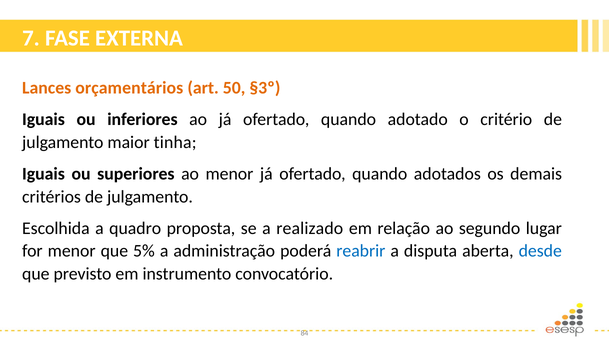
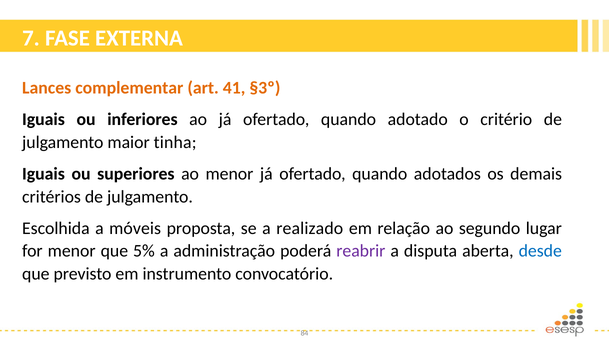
orçamentários: orçamentários -> complementar
50: 50 -> 41
quadro: quadro -> móveis
reabrir colour: blue -> purple
